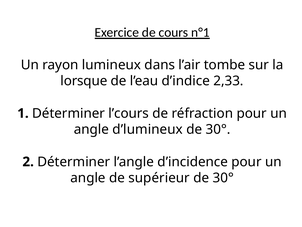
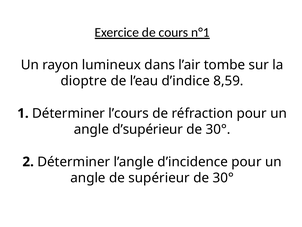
lorsque: lorsque -> dioptre
2,33: 2,33 -> 8,59
d’lumineux: d’lumineux -> d’supérieur
